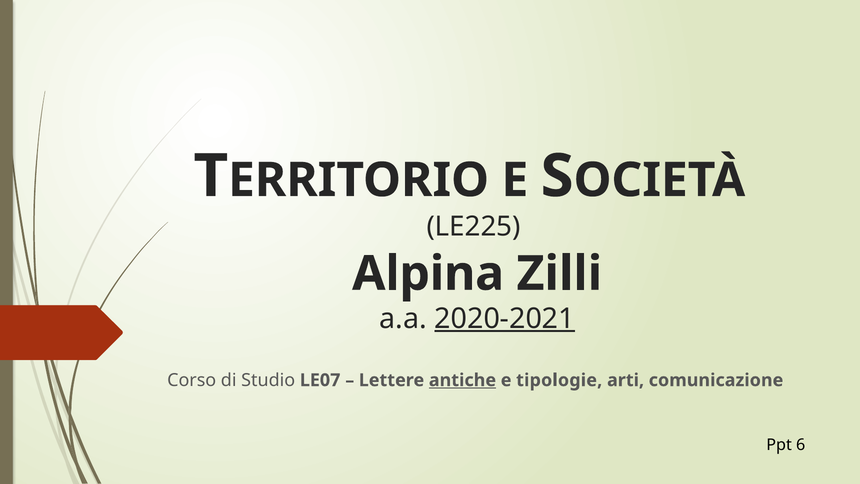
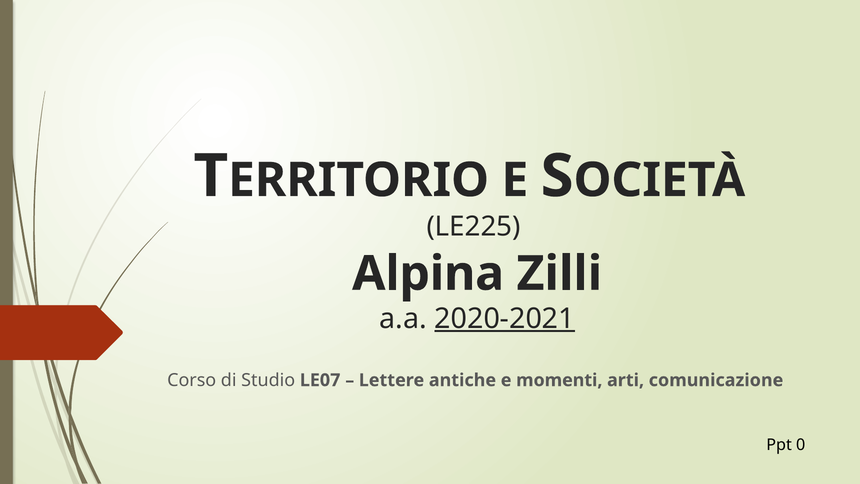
antiche underline: present -> none
tipologie: tipologie -> momenti
6: 6 -> 0
